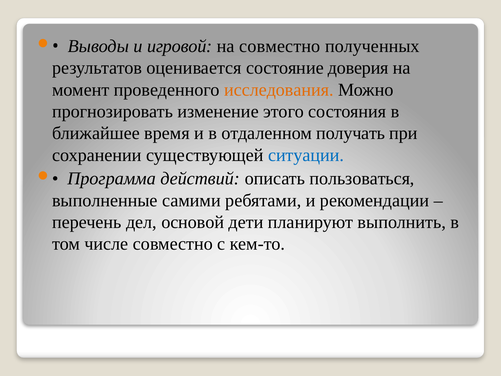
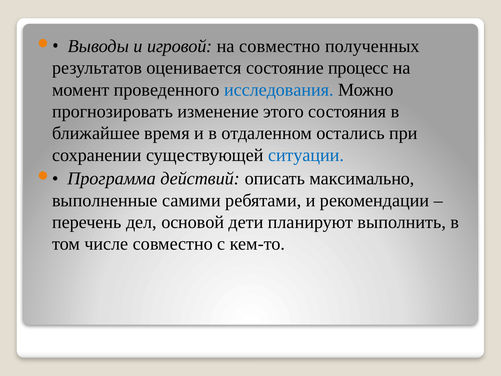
доверия: доверия -> процесс
исследования colour: orange -> blue
получать: получать -> остались
пользоваться: пользоваться -> максимально
